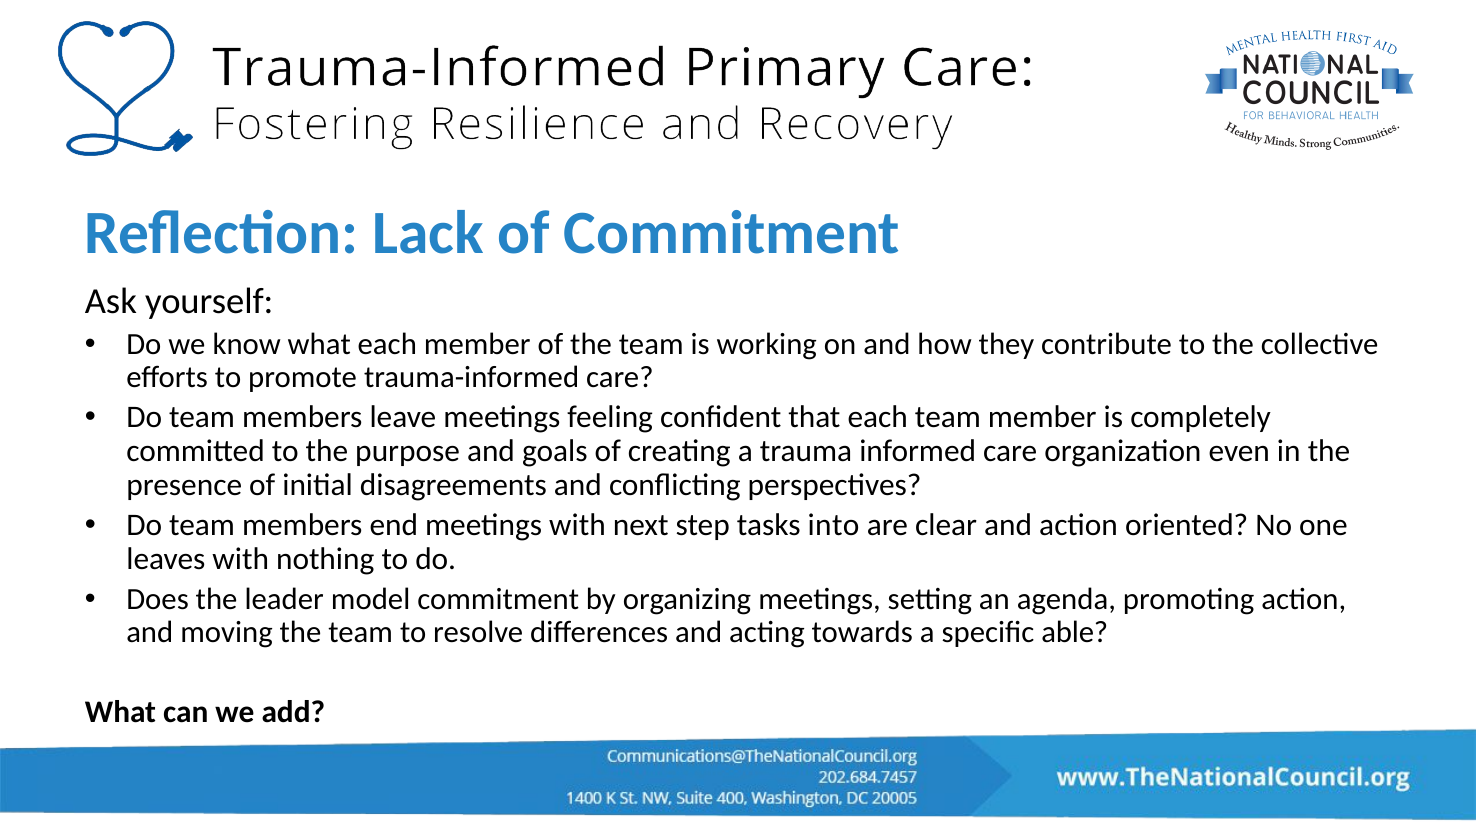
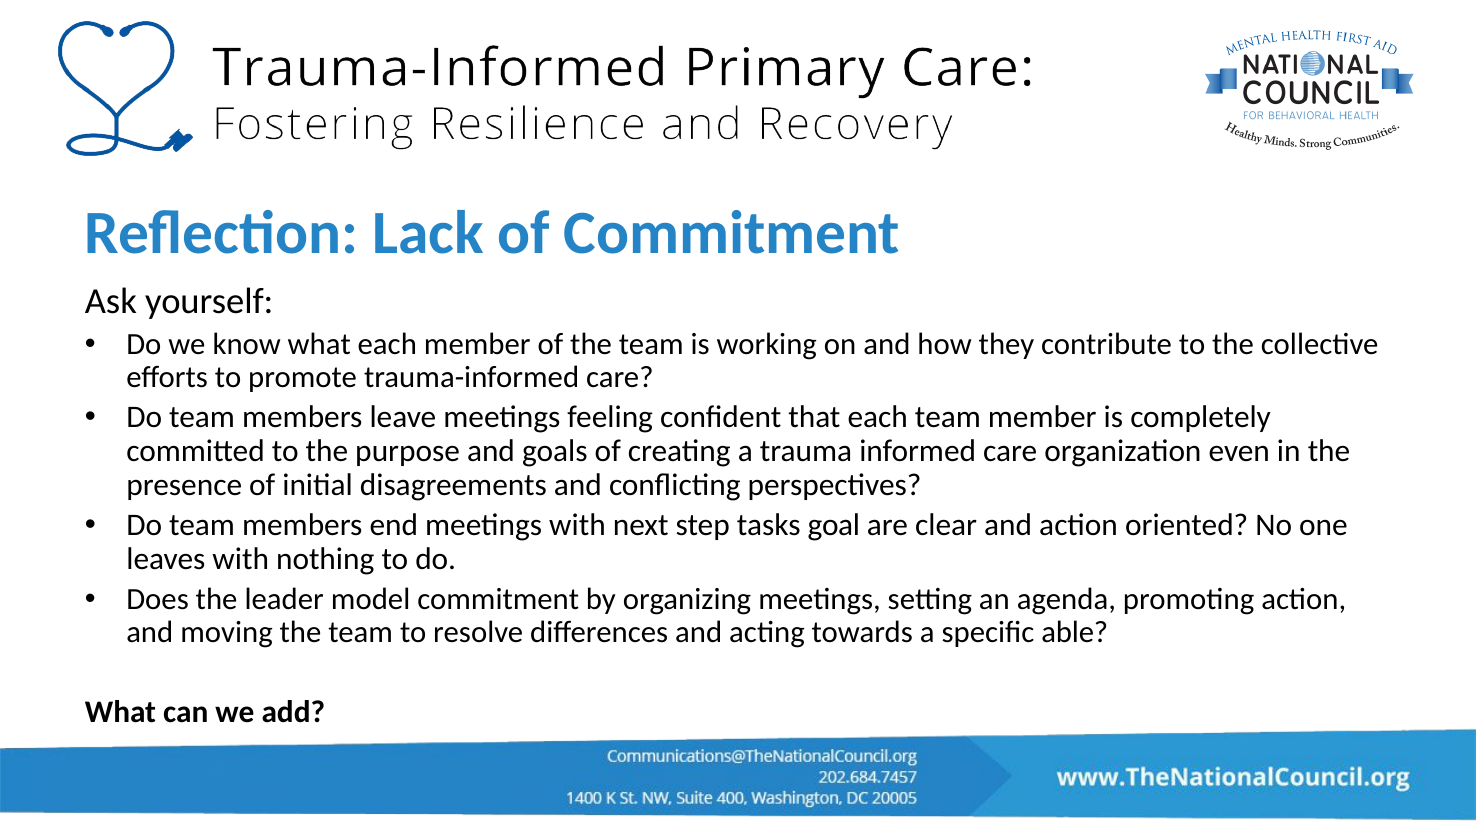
into: into -> goal
